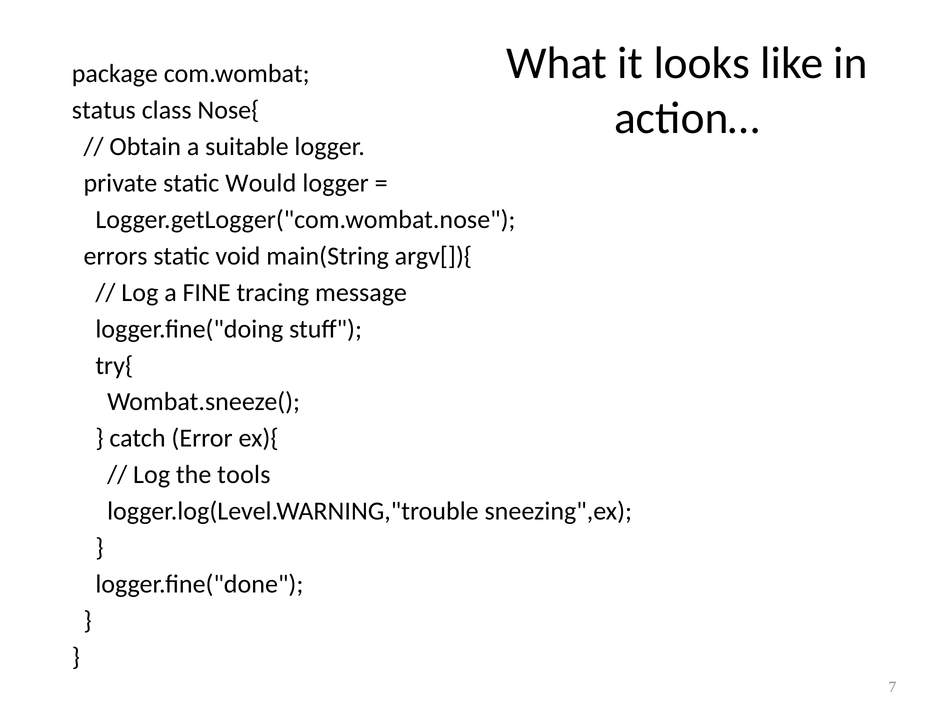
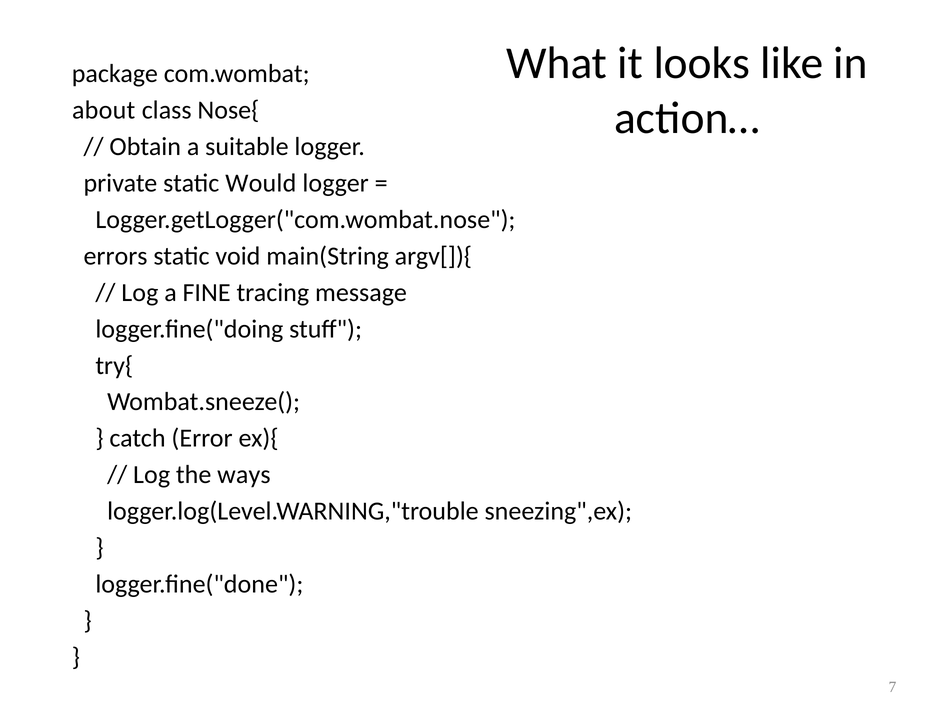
status: status -> about
tools: tools -> ways
